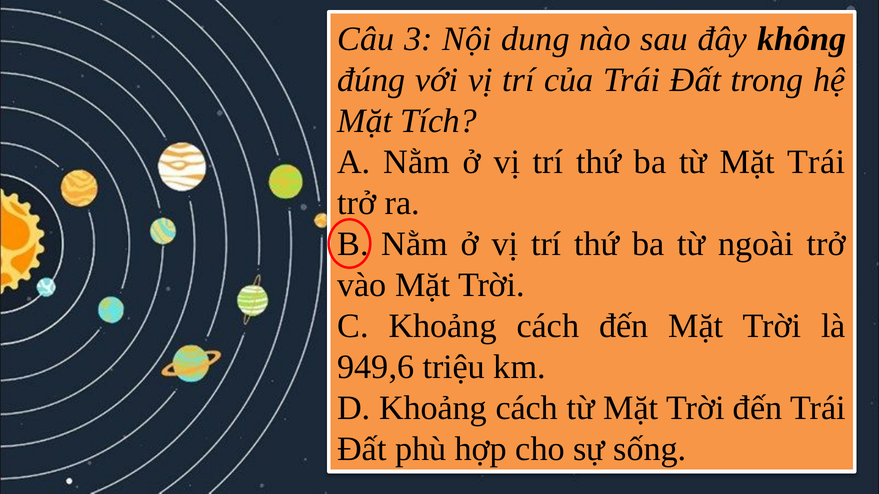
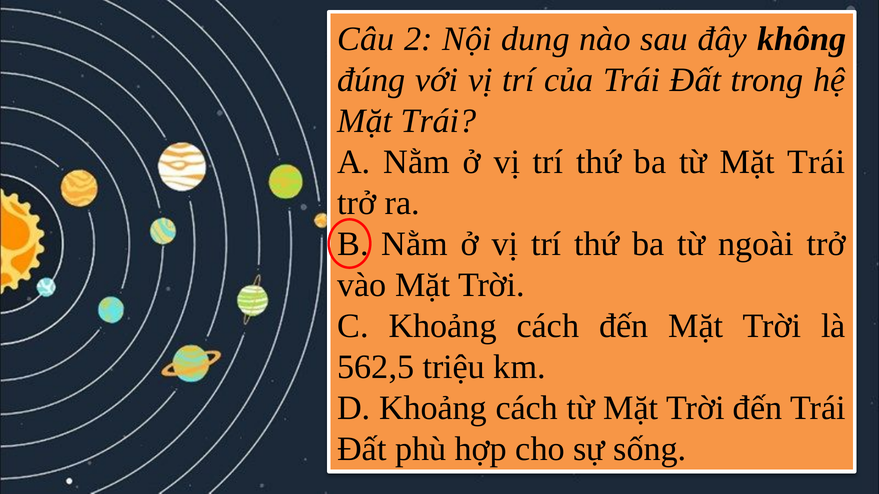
3: 3 -> 2
Tích at (439, 121): Tích -> Trái
949,6: 949,6 -> 562,5
